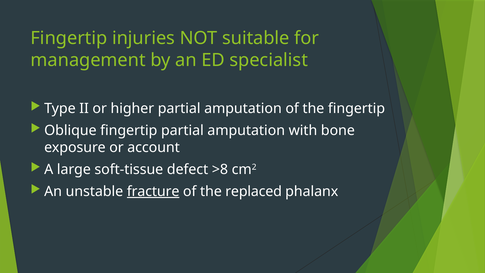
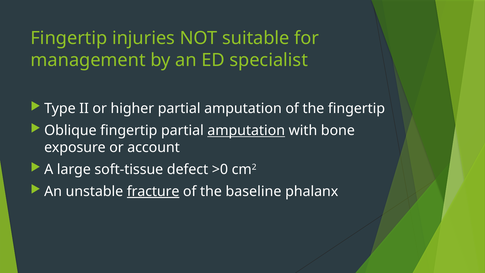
amputation at (246, 130) underline: none -> present
>8: >8 -> >0
replaced: replaced -> baseline
